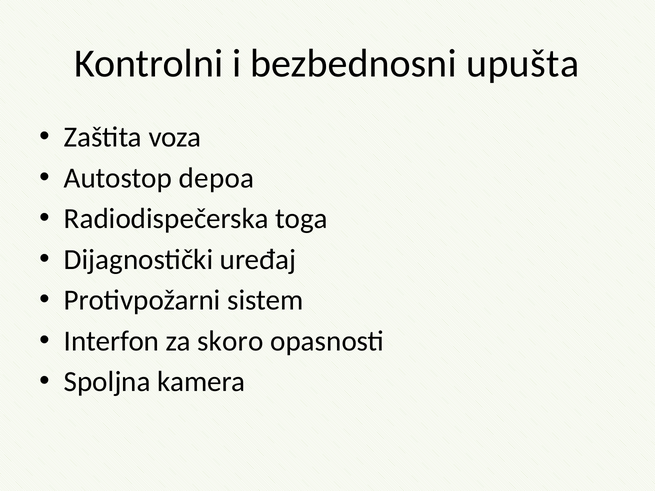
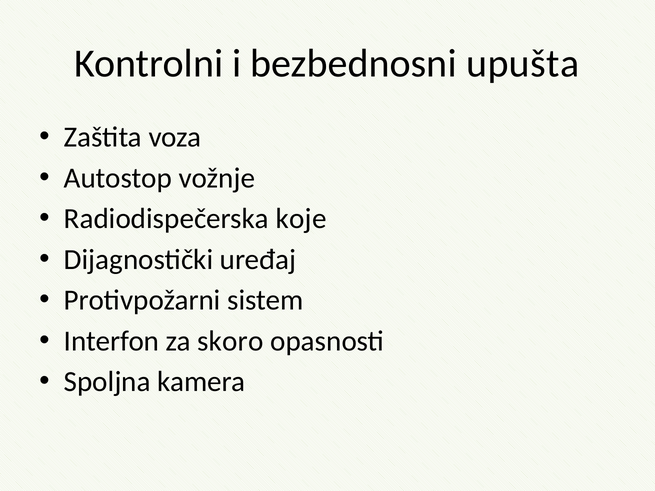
depoa: depoa -> vožnje
toga: toga -> koje
